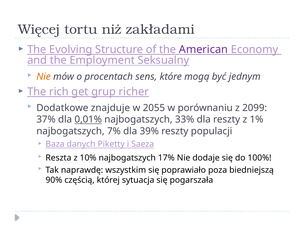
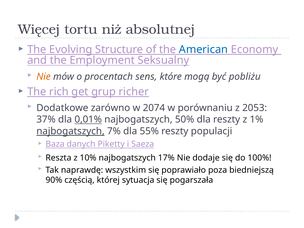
zakładami: zakładami -> absolutnej
American colour: purple -> blue
jednym: jednym -> pobliżu
znajduje: znajduje -> zarówno
2055: 2055 -> 2074
2099: 2099 -> 2053
33%: 33% -> 50%
najbogatszych at (71, 131) underline: none -> present
39%: 39% -> 55%
